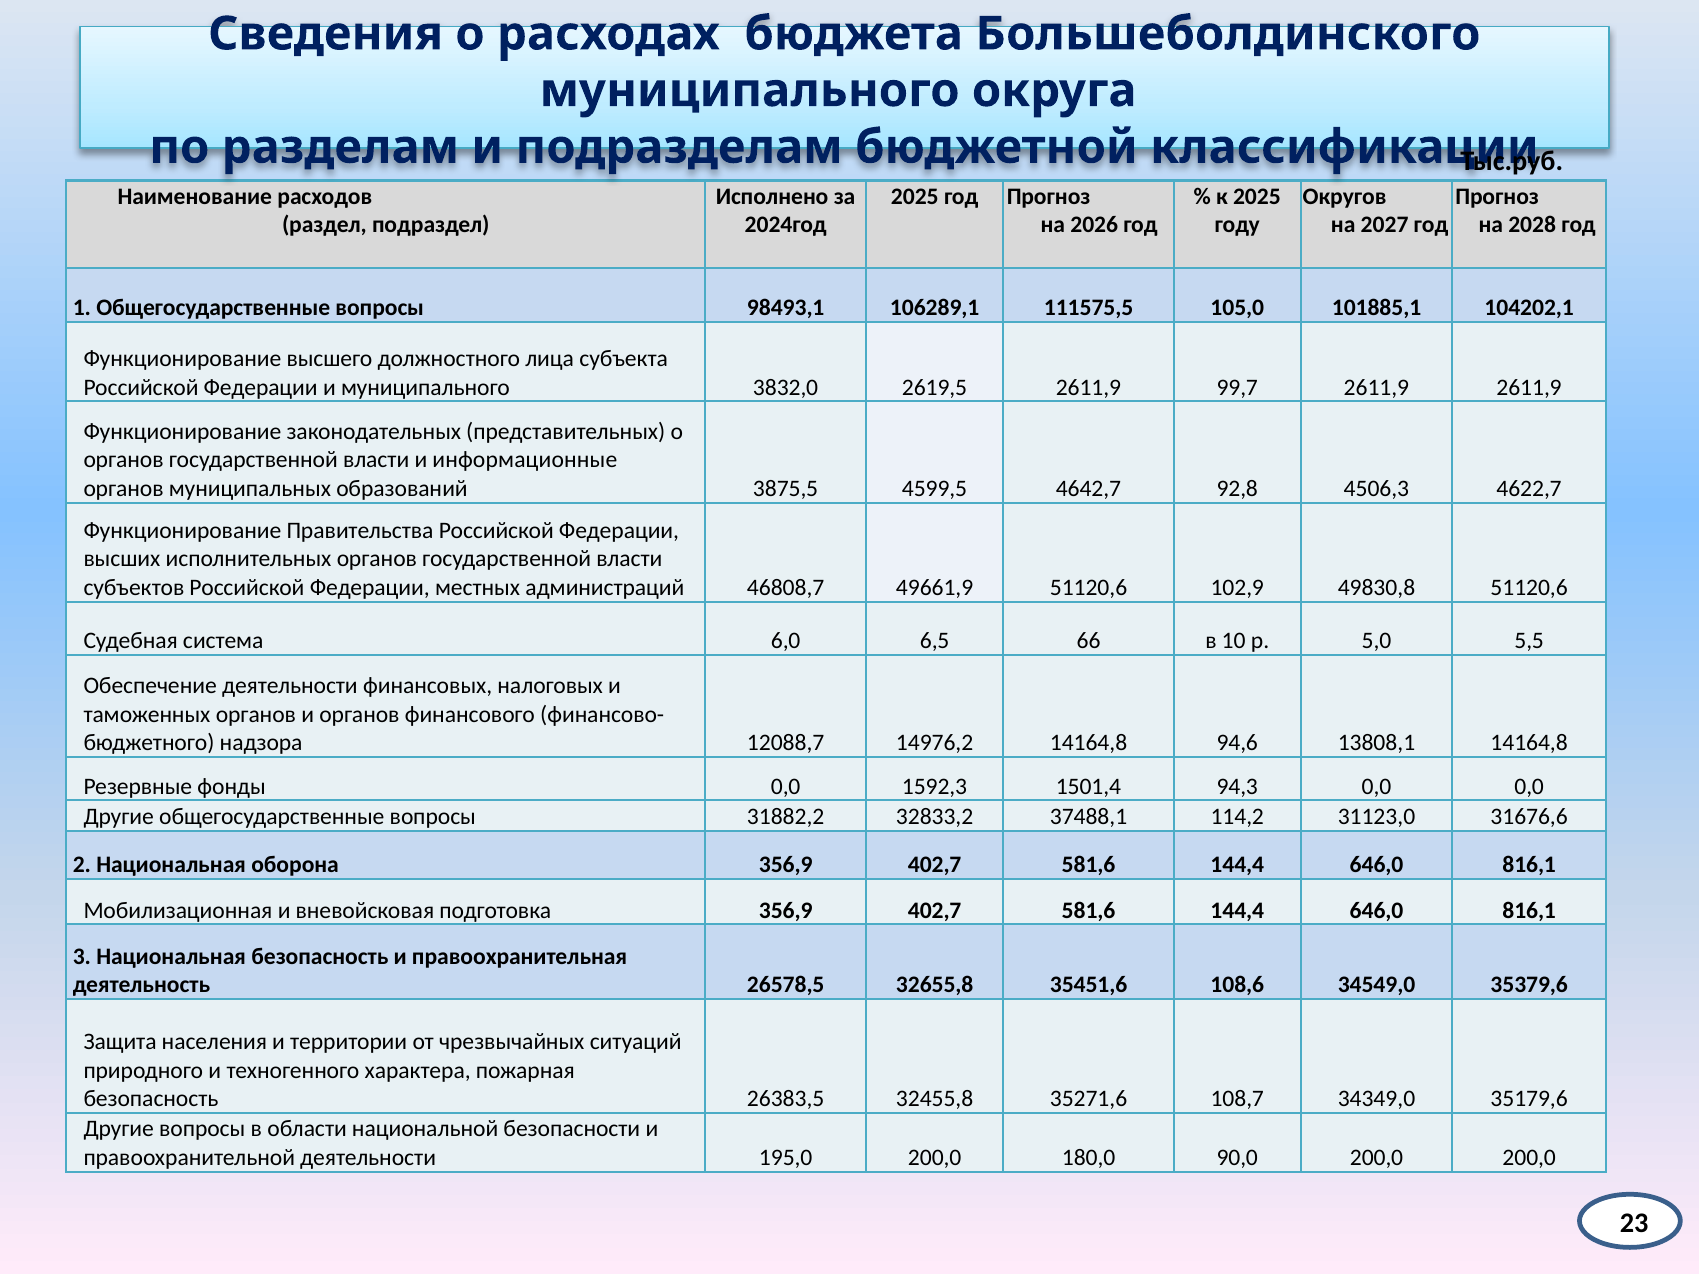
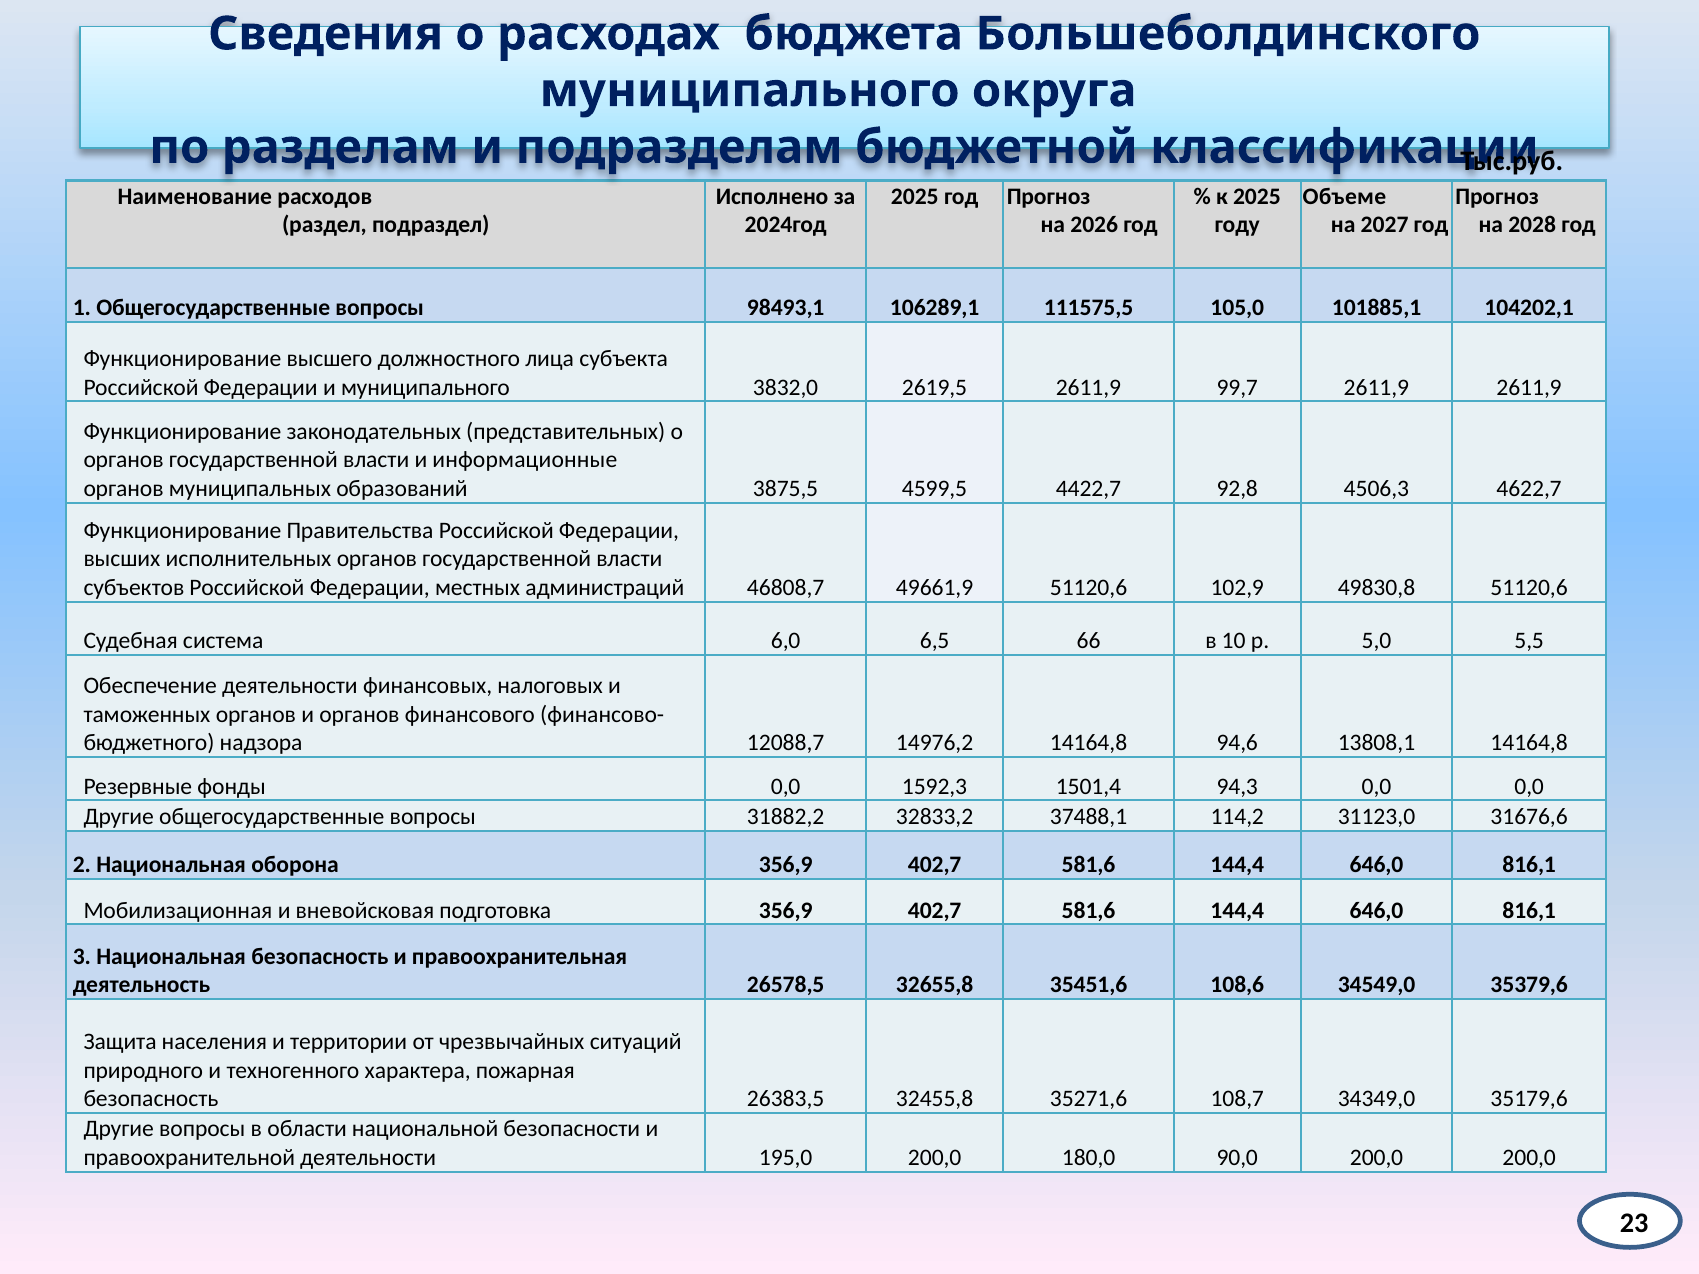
Округов: Округов -> Объеме
4642,7: 4642,7 -> 4422,7
